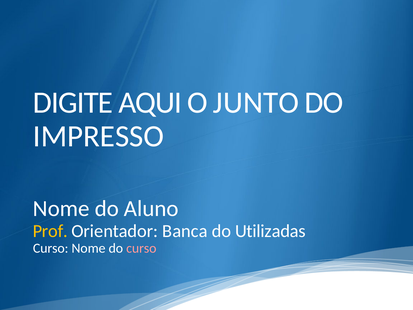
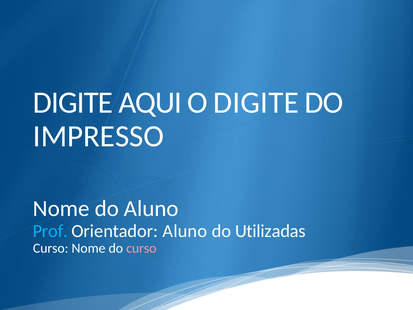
O JUNTO: JUNTO -> DIGITE
Prof colour: yellow -> light blue
Orientador Banca: Banca -> Aluno
